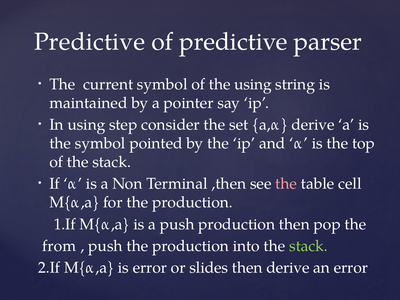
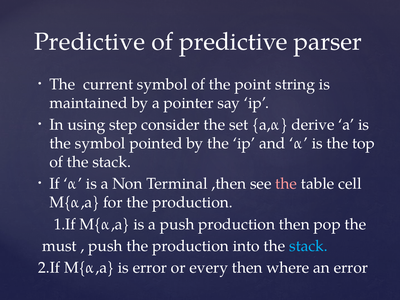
the using: using -> point
from: from -> must
stack at (308, 246) colour: light green -> light blue
slides: slides -> every
then derive: derive -> where
